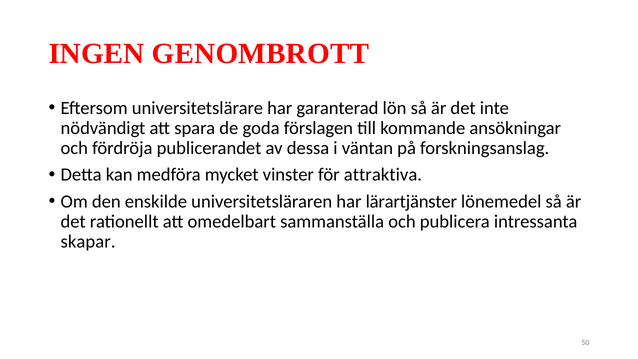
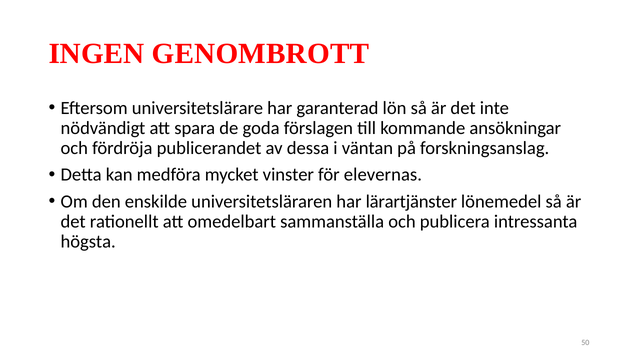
attraktiva: attraktiva -> elevernas
skapar: skapar -> högsta
